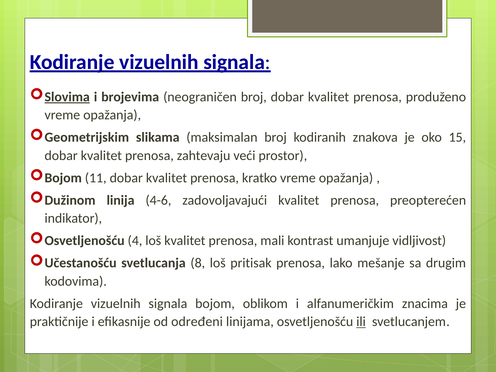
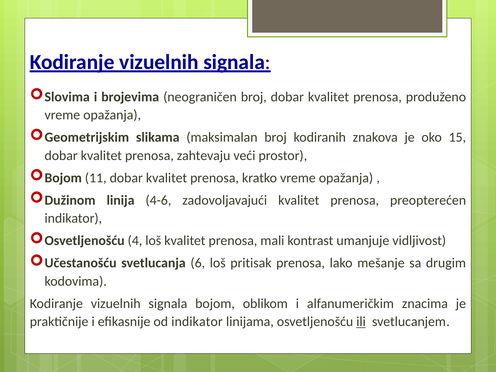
Slovima underline: present -> none
8: 8 -> 6
od određeni: određeni -> indikator
